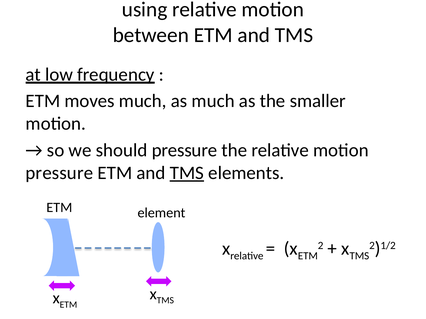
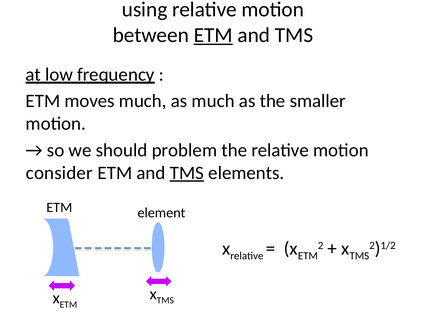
ETM at (213, 35) underline: none -> present
should pressure: pressure -> problem
pressure at (59, 173): pressure -> consider
